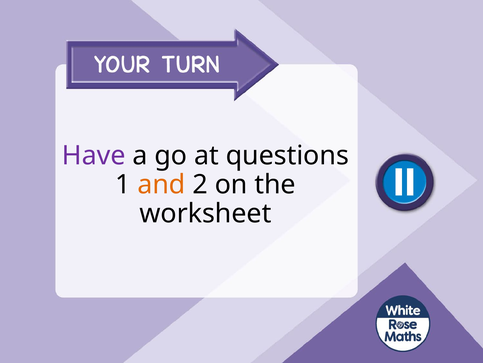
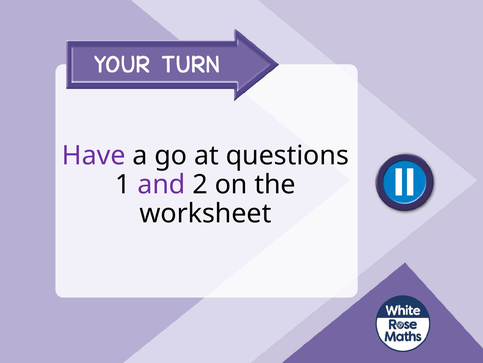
and colour: orange -> purple
